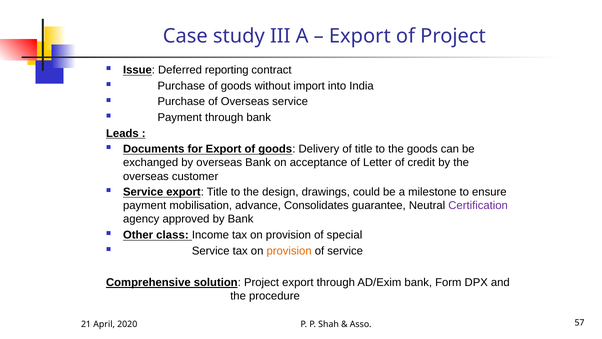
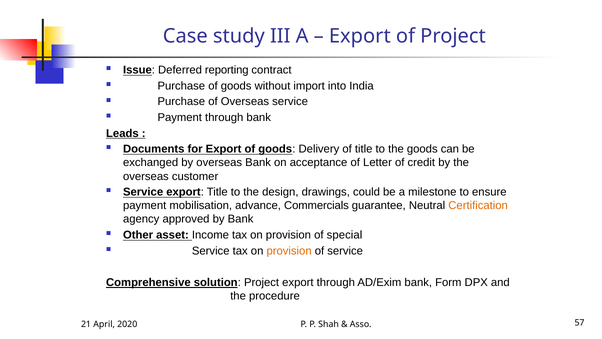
Consolidates: Consolidates -> Commercials
Certification colour: purple -> orange
class: class -> asset
